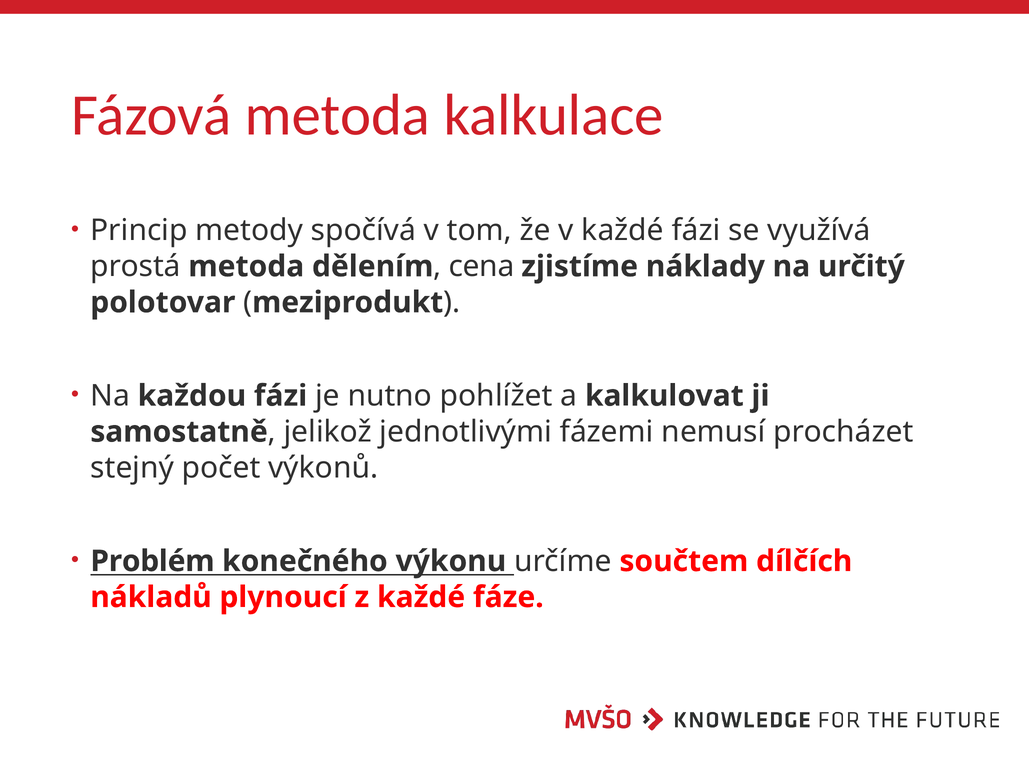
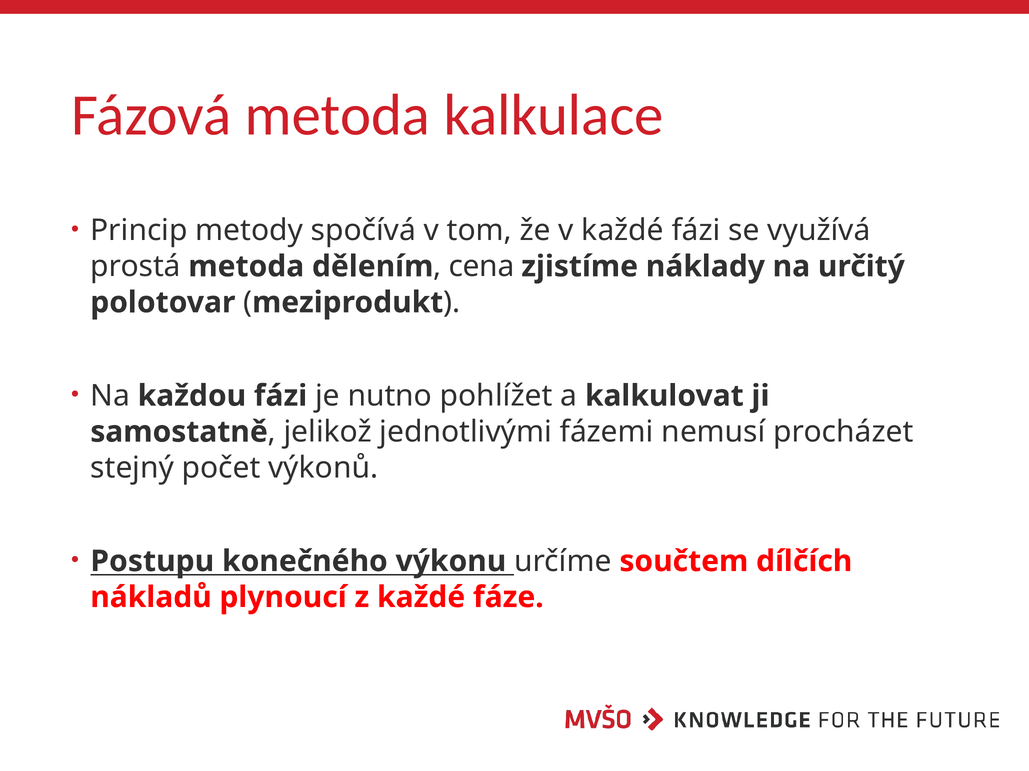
Problém: Problém -> Postupu
